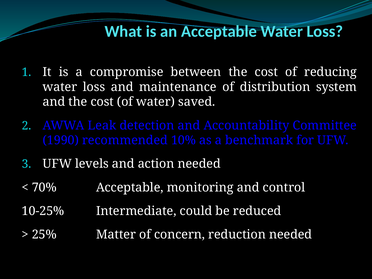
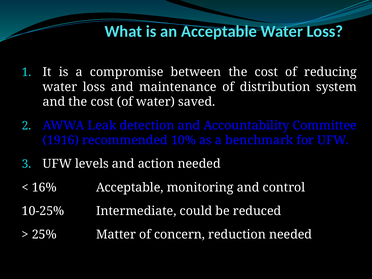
1990: 1990 -> 1916
70%: 70% -> 16%
